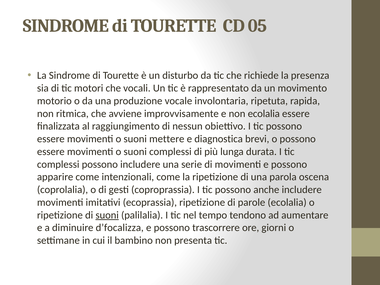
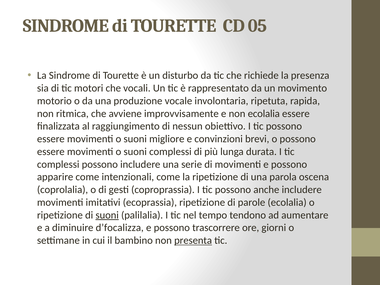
mettere: mettere -> migliore
diagnostica: diagnostica -> convinzioni
presenta underline: none -> present
